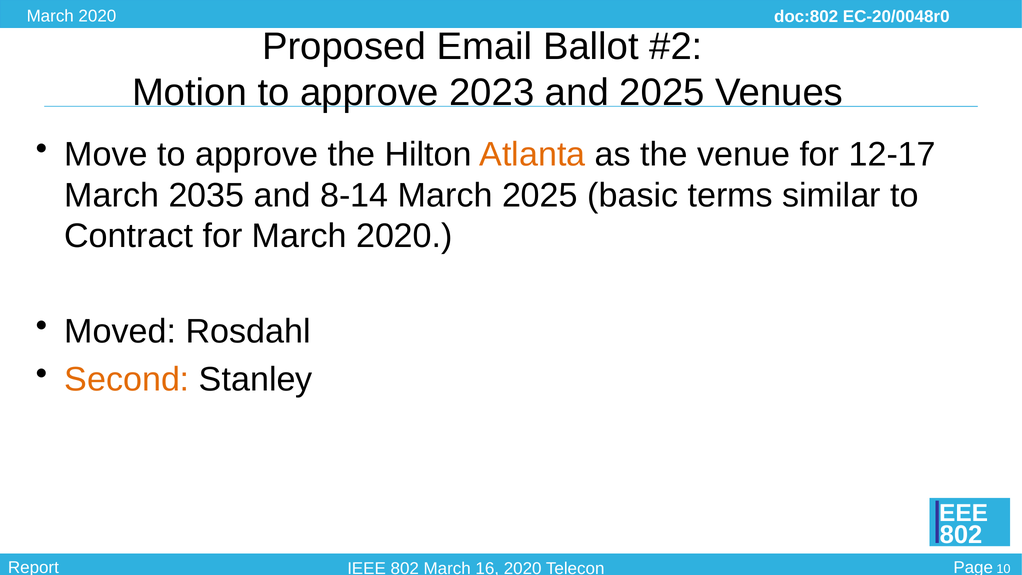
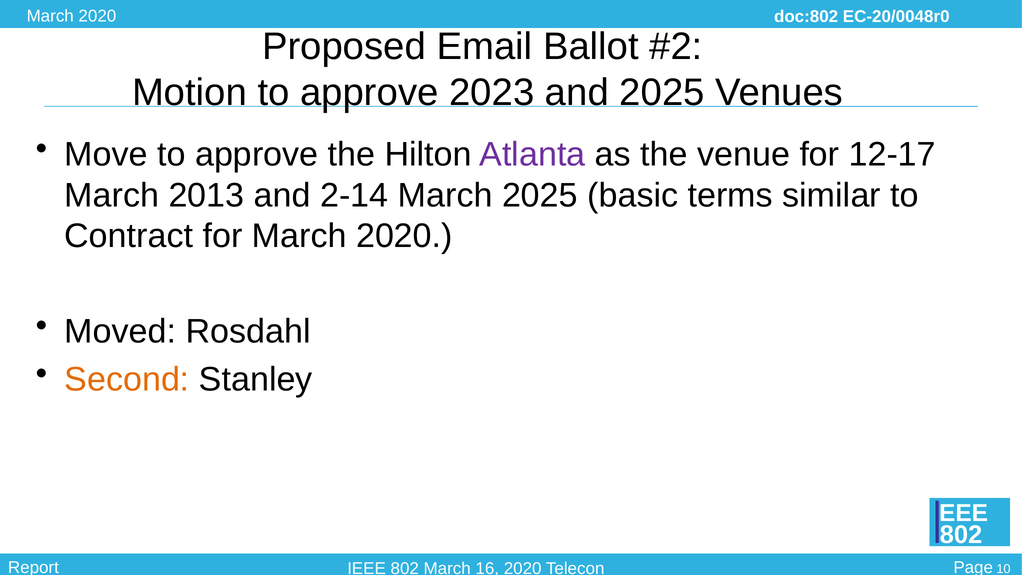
Atlanta colour: orange -> purple
2035: 2035 -> 2013
8-14: 8-14 -> 2-14
